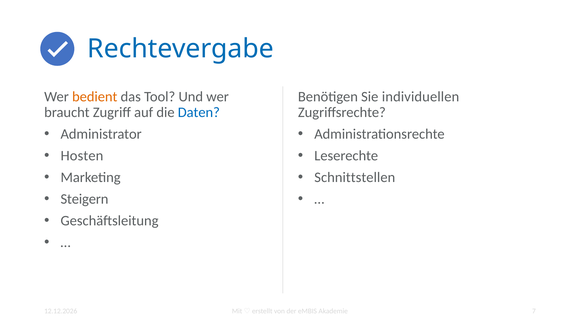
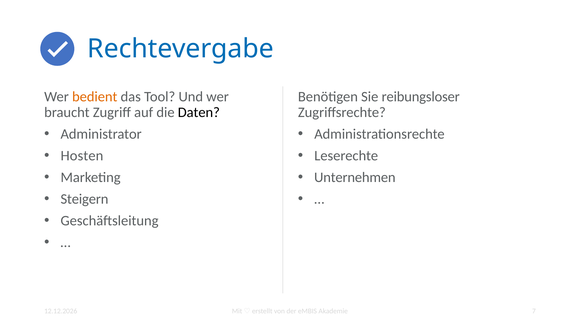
individuellen: individuellen -> reibungsloser
Daten colour: blue -> black
Schnittstellen: Schnittstellen -> Unternehmen
